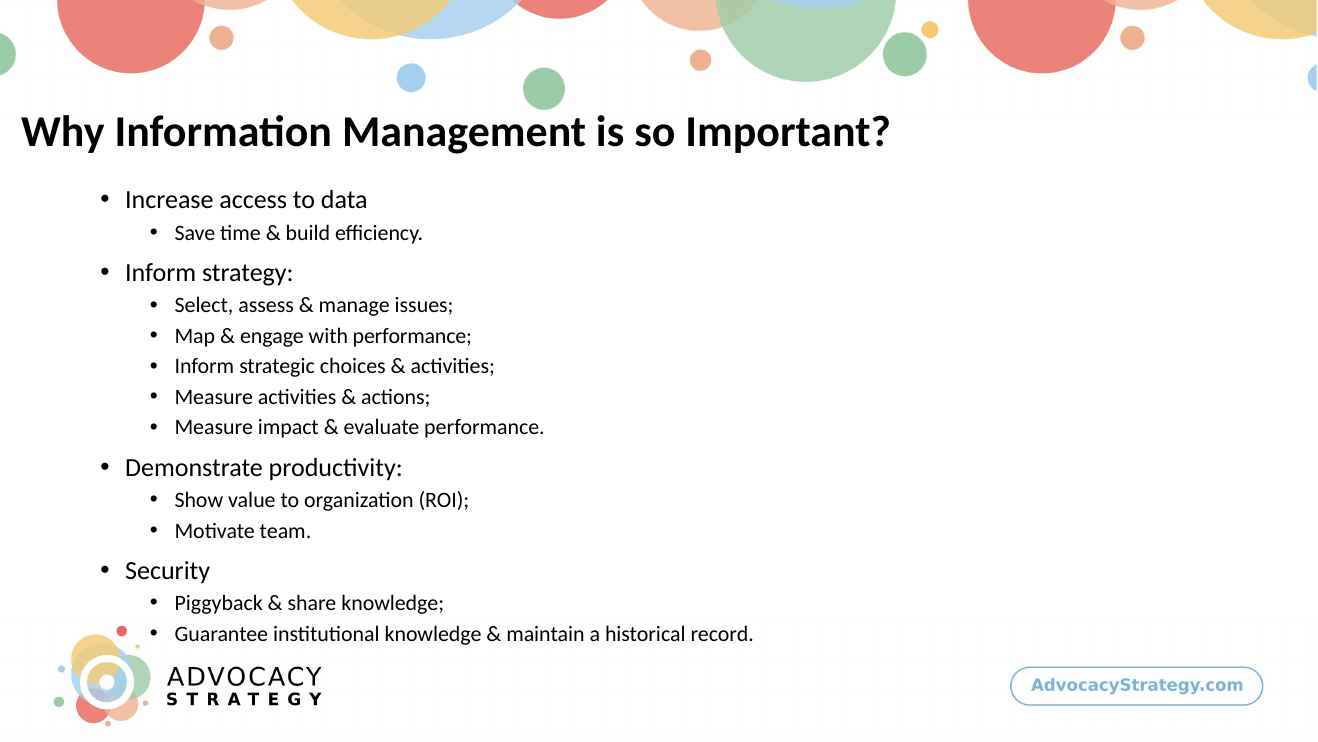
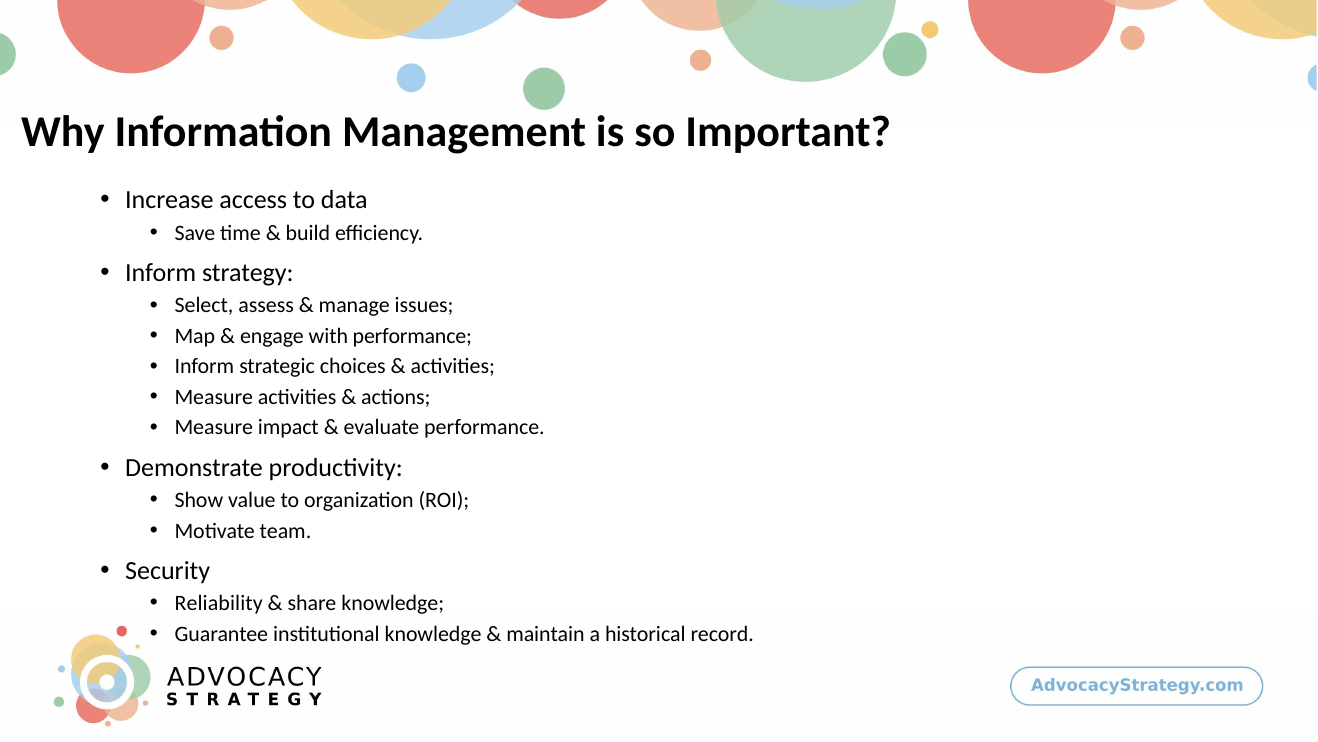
Piggyback: Piggyback -> Reliability
